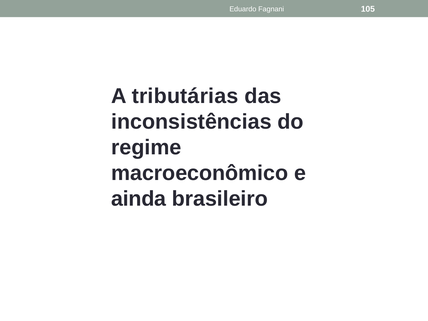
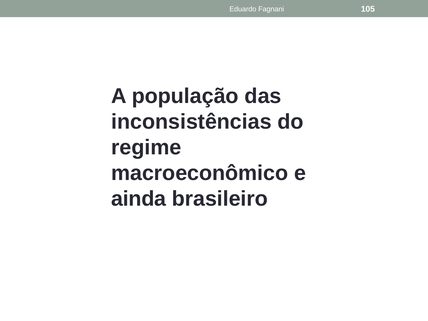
tributárias: tributárias -> população
